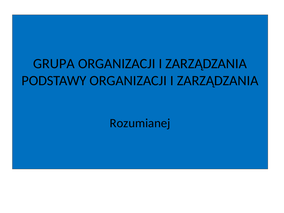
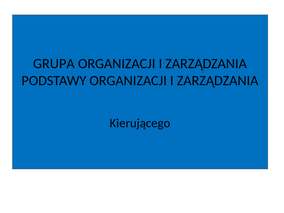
Rozumianej: Rozumianej -> Kierującego
